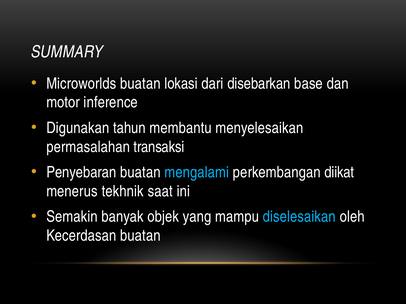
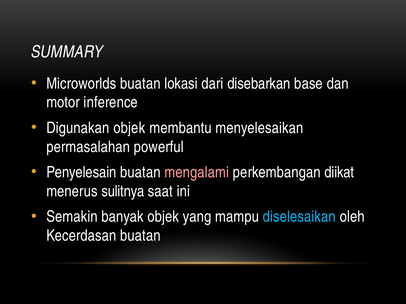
Digunakan tahun: tahun -> objek
transaksi: transaksi -> powerful
Penyebaran: Penyebaran -> Penyelesain
mengalami colour: light blue -> pink
tekhnik: tekhnik -> sulitnya
